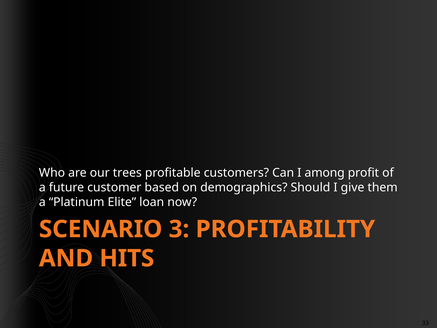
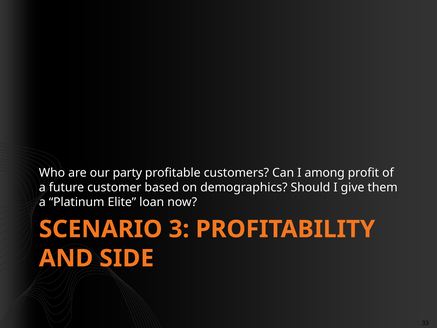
trees: trees -> party
HITS: HITS -> SIDE
